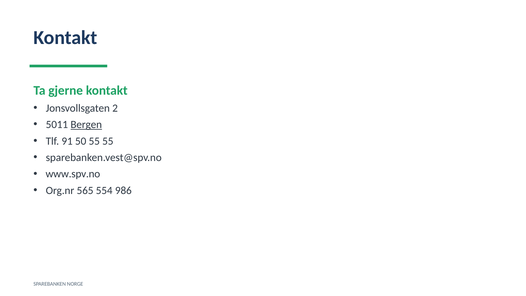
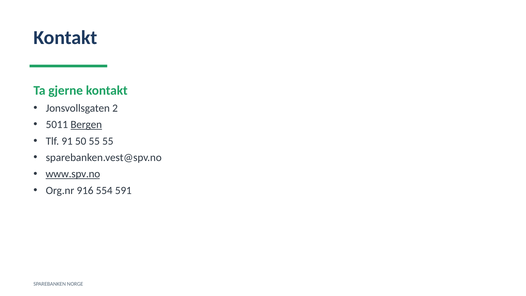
www.spv.no underline: none -> present
565: 565 -> 916
986: 986 -> 591
